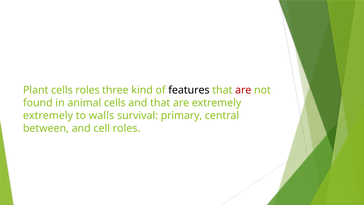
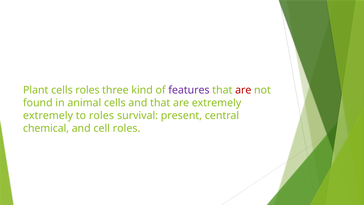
features colour: black -> purple
to walls: walls -> roles
primary: primary -> present
between: between -> chemical
